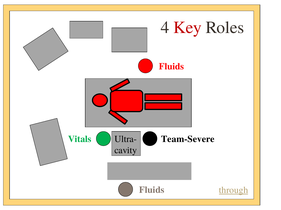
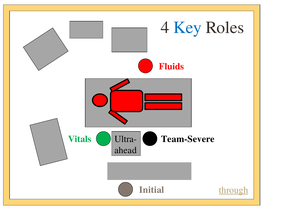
Key colour: red -> blue
cavity: cavity -> ahead
Fluids at (152, 190): Fluids -> Initial
